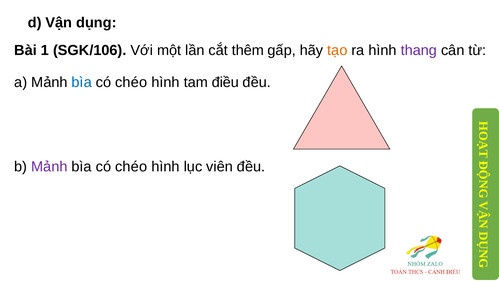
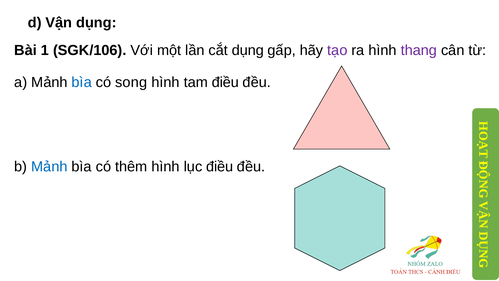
cắt thêm: thêm -> dụng
tạo colour: orange -> purple
chéo at (131, 82): chéo -> song
Mảnh at (49, 167) colour: purple -> blue
chéo at (131, 167): chéo -> thêm
lục viên: viên -> điều
